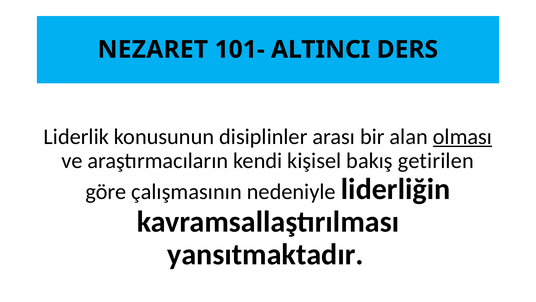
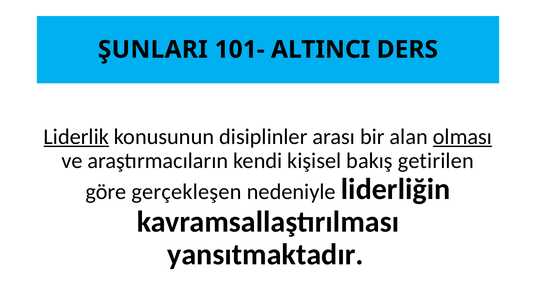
NEZARET: NEZARET -> ŞUNLARI
Liderlik underline: none -> present
çalışmasının: çalışmasının -> gerçekleşen
